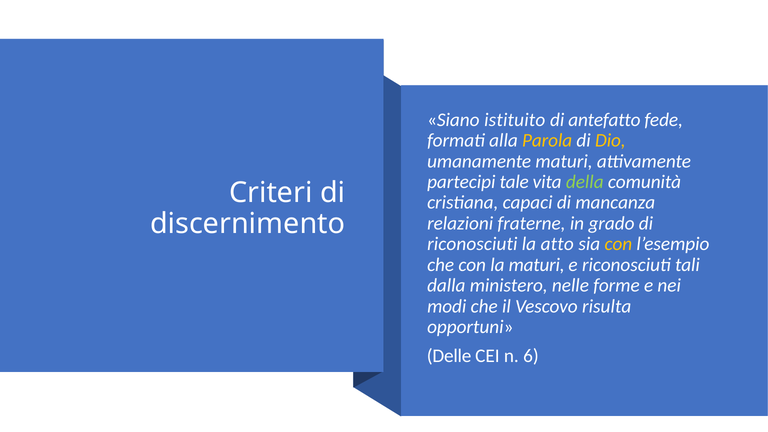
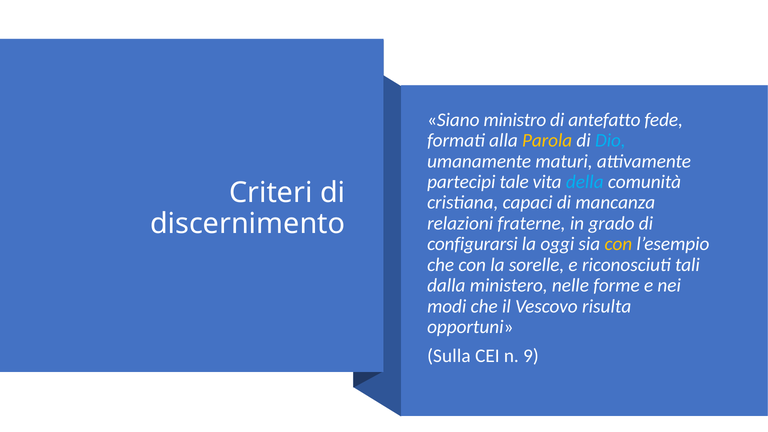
istituito: istituito -> ministro
Dio colour: yellow -> light blue
della colour: light green -> light blue
riconosciuti at (472, 244): riconosciuti -> configurarsi
atto: atto -> oggi
la maturi: maturi -> sorelle
Delle: Delle -> Sulla
6: 6 -> 9
